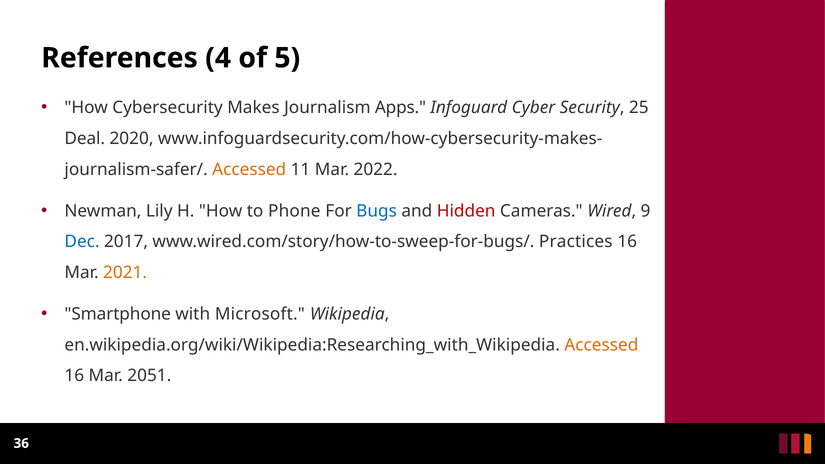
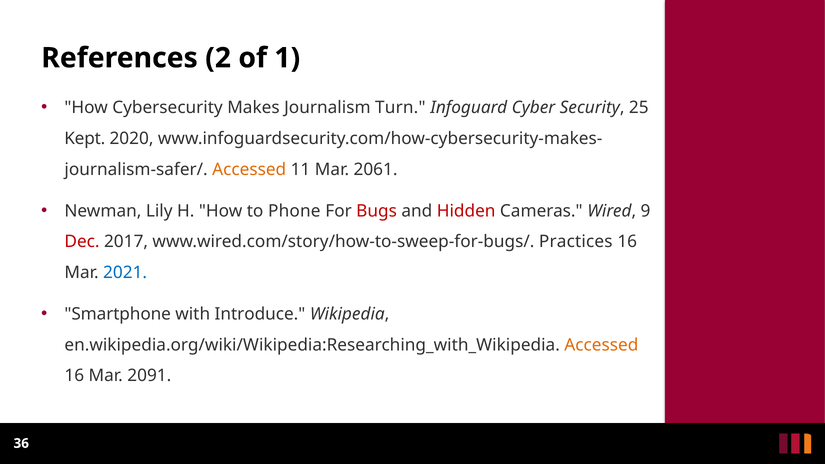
4: 4 -> 2
5: 5 -> 1
Apps: Apps -> Turn
Deal: Deal -> Kept
2022: 2022 -> 2061
Bugs colour: blue -> red
Dec colour: blue -> red
2021 colour: orange -> blue
Microsoft: Microsoft -> Introduce
2051: 2051 -> 2091
